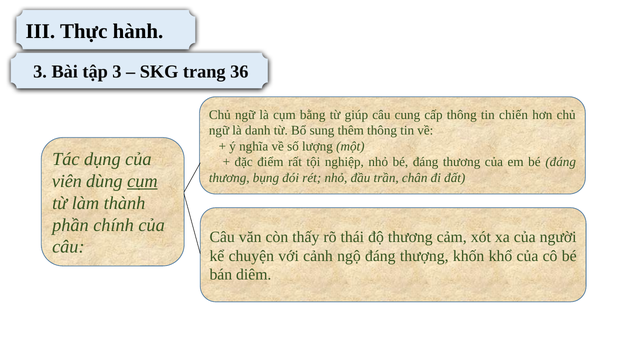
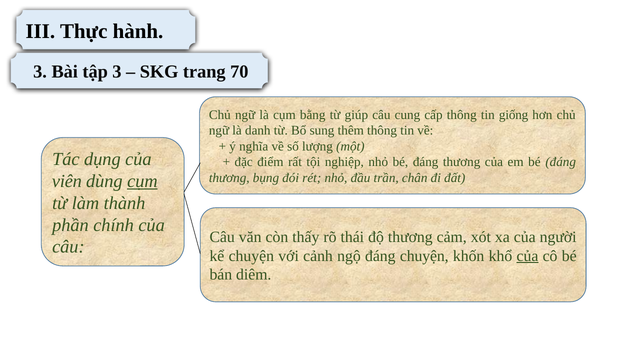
36: 36 -> 70
chiến: chiến -> giống
đáng thượng: thượng -> chuyện
của at (527, 256) underline: none -> present
